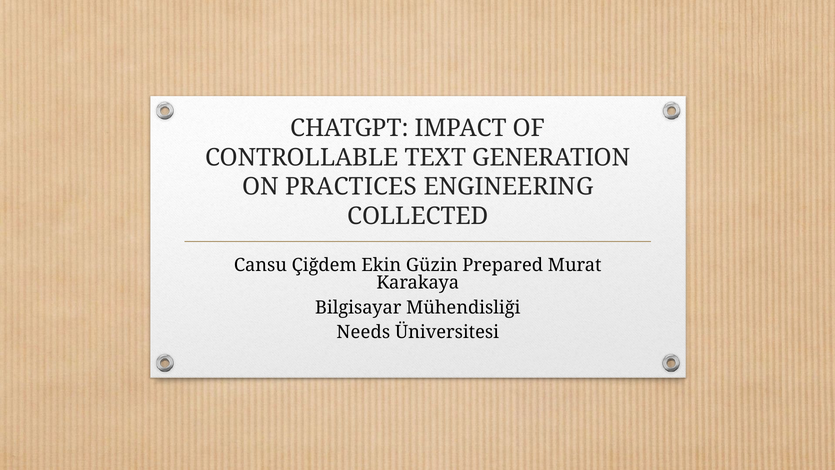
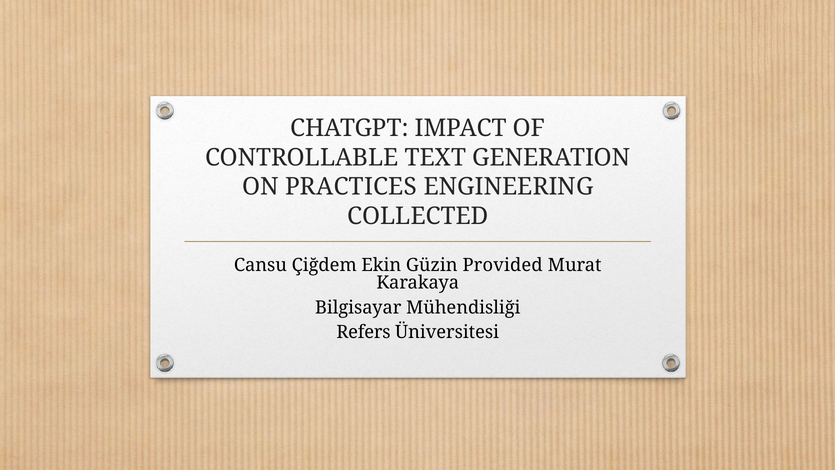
Prepared: Prepared -> Provided
Needs: Needs -> Refers
